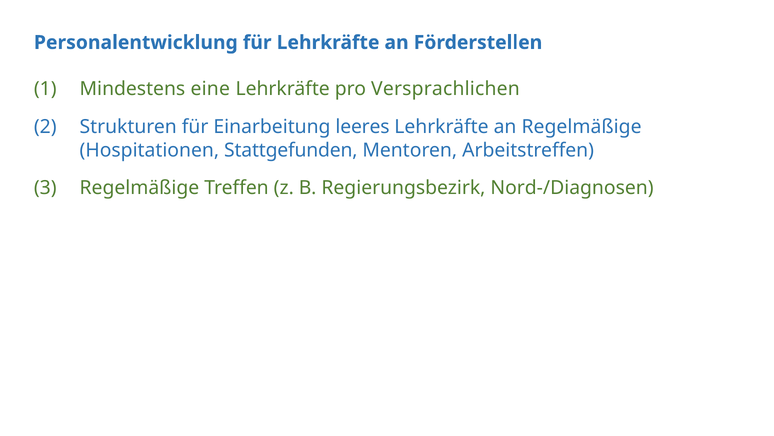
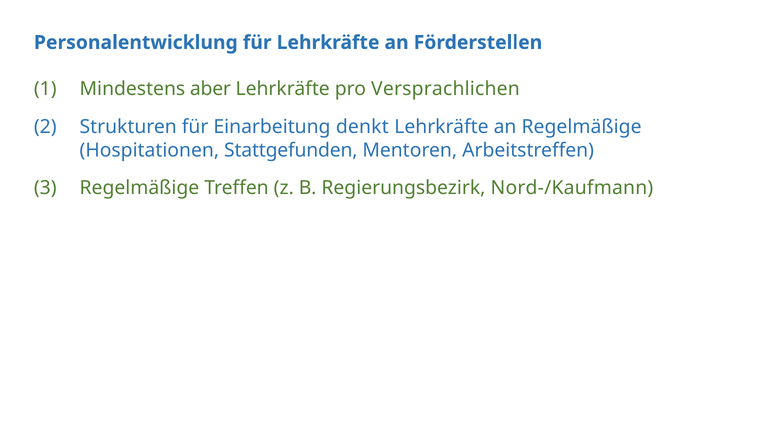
eine: eine -> aber
leeres: leeres -> denkt
Nord-/Diagnosen: Nord-/Diagnosen -> Nord-/Kaufmann
